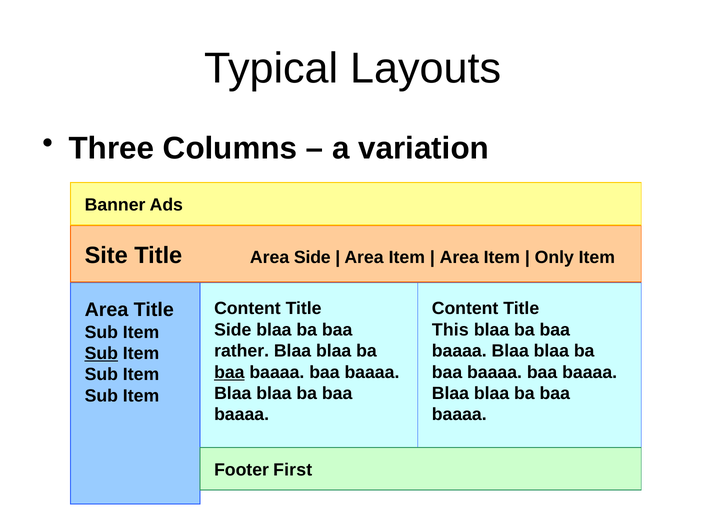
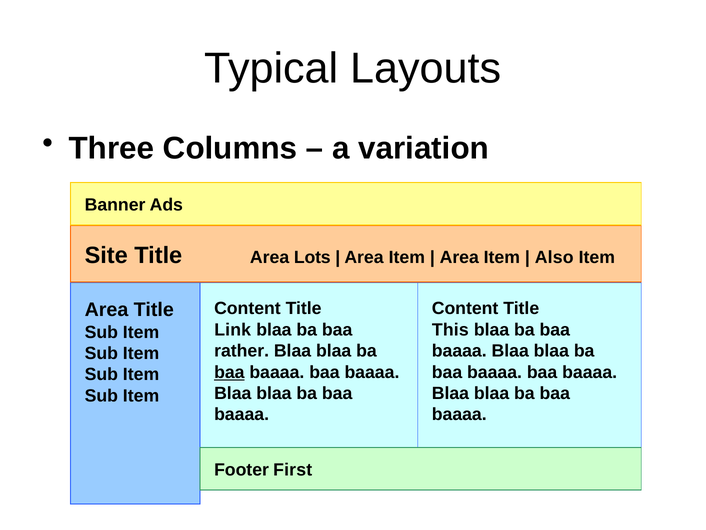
Area Side: Side -> Lots
Only: Only -> Also
Side at (233, 329): Side -> Link
Sub at (101, 353) underline: present -> none
